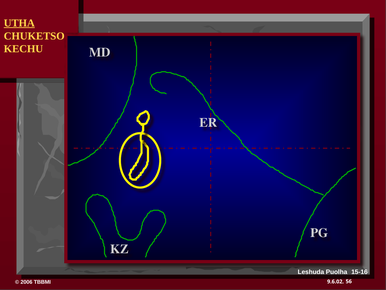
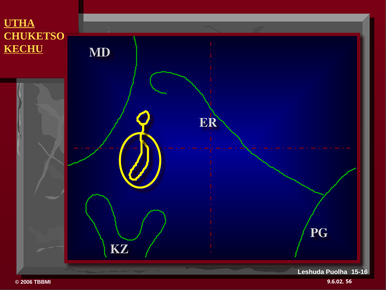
KECHU underline: none -> present
